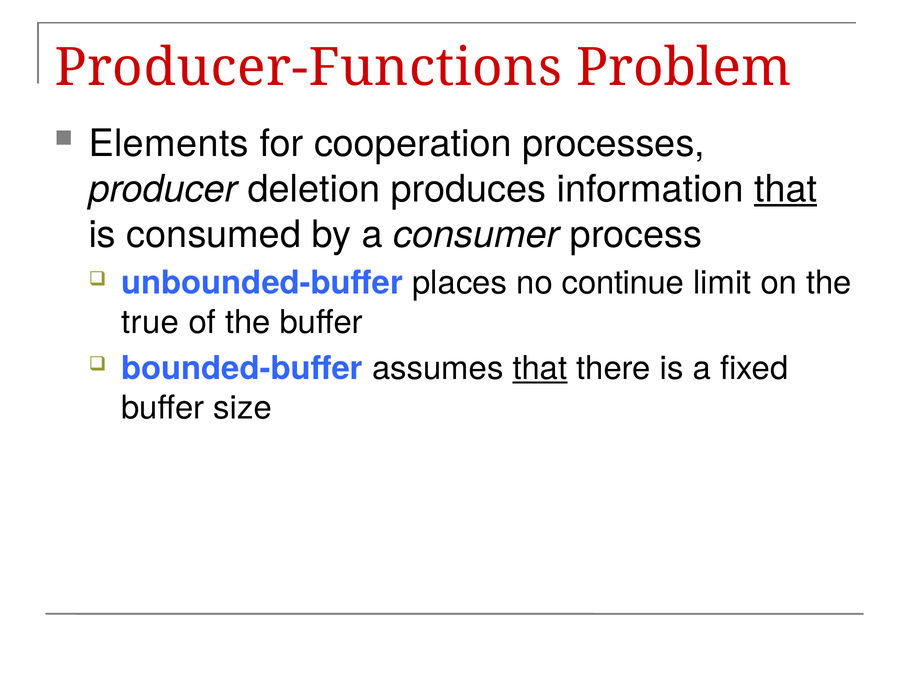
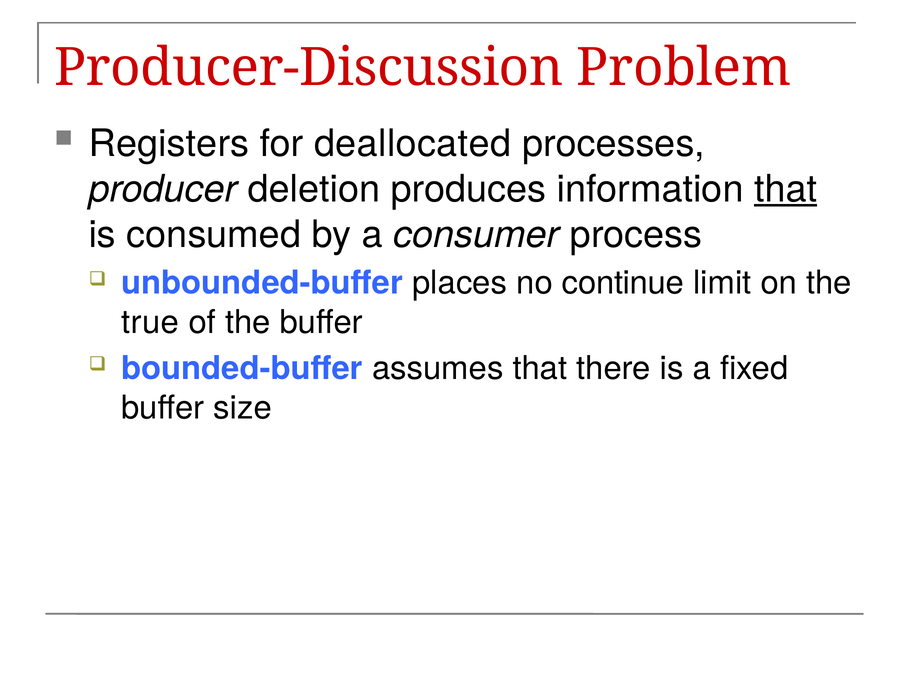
Producer-Functions: Producer-Functions -> Producer-Discussion
Elements: Elements -> Registers
cooperation: cooperation -> deallocated
that at (540, 368) underline: present -> none
